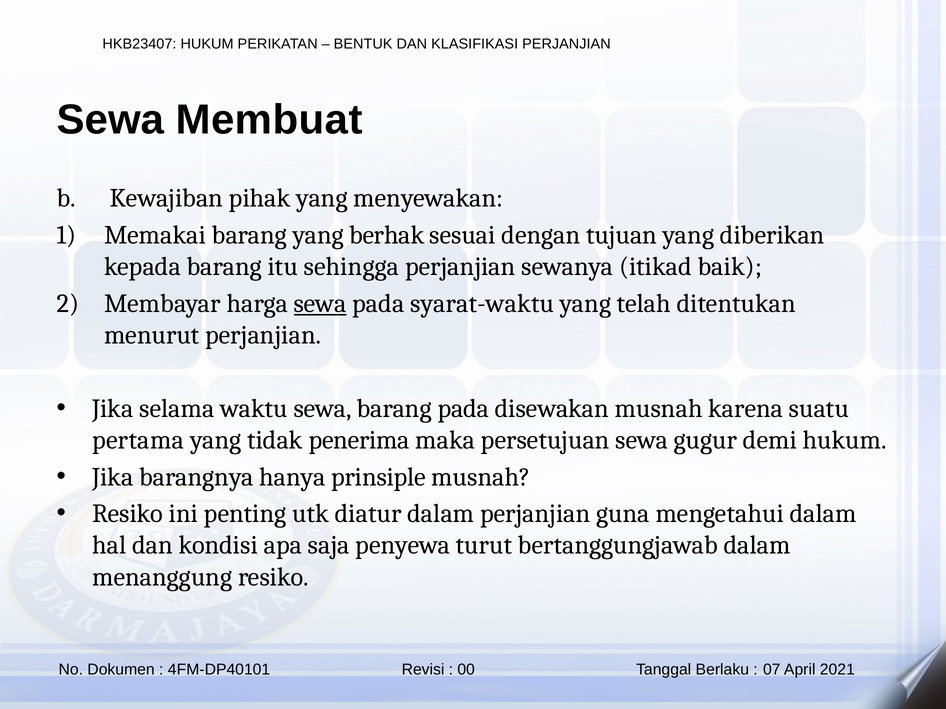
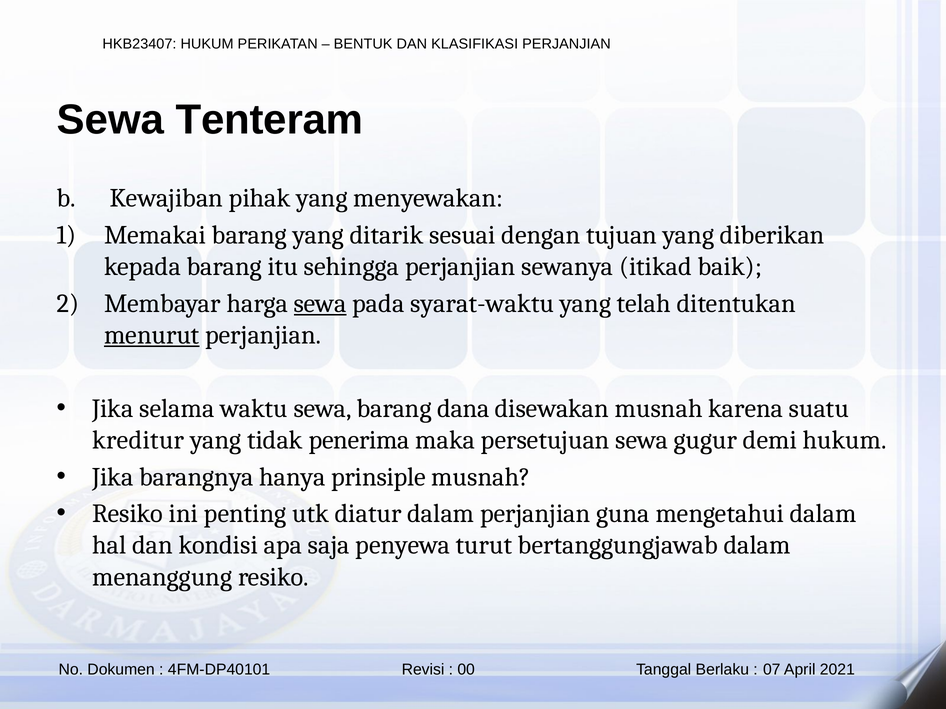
Membuat: Membuat -> Tenteram
berhak: berhak -> ditarik
menurut underline: none -> present
barang pada: pada -> dana
pertama: pertama -> kreditur
